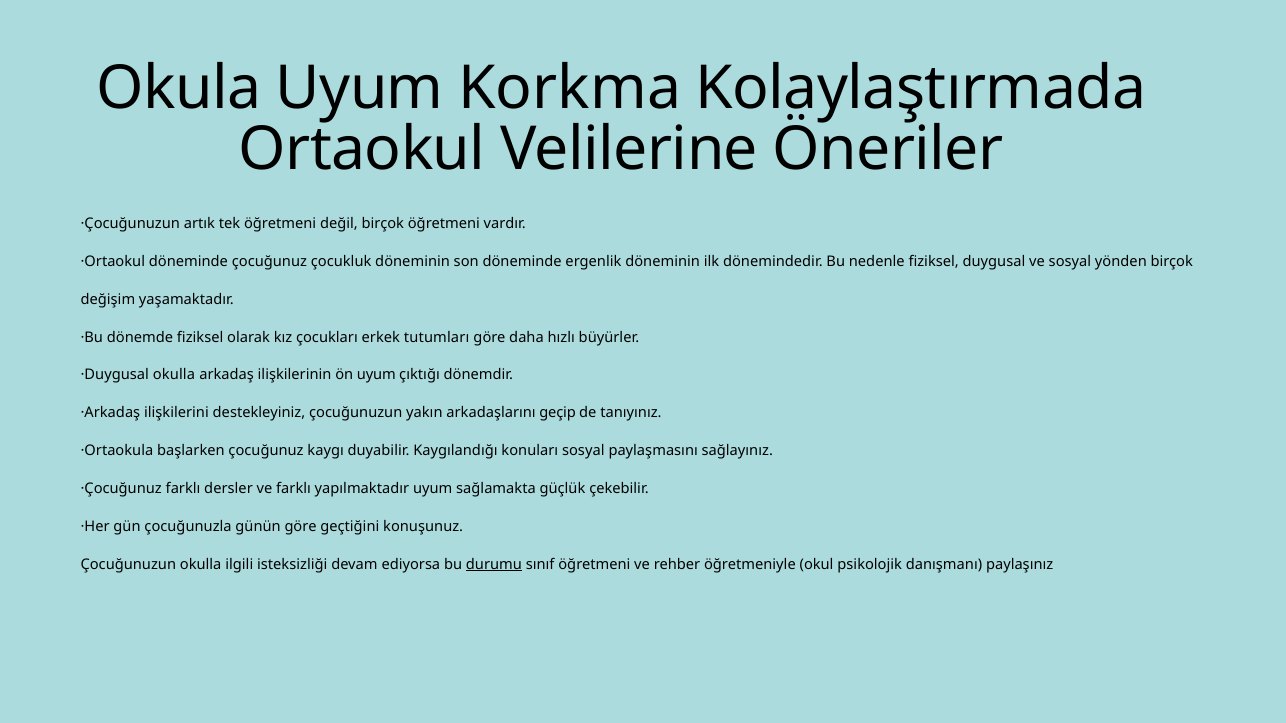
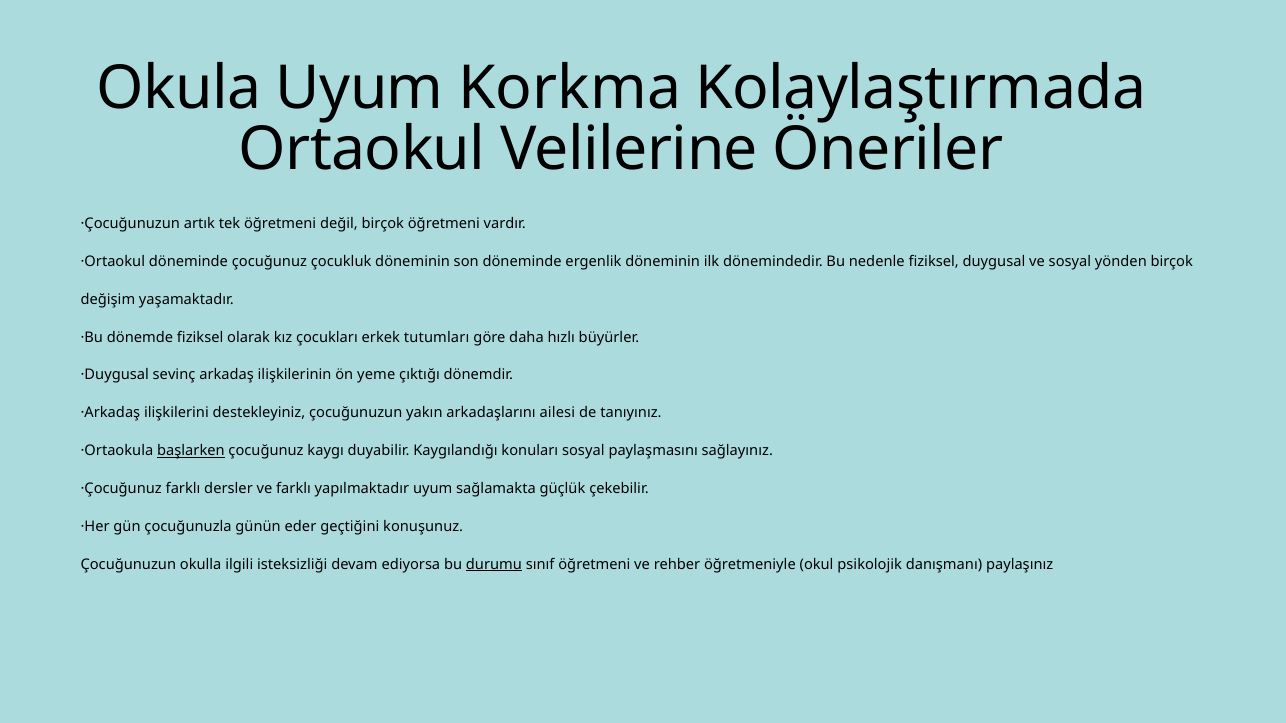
·Duygusal okulla: okulla -> sevinç
ön uyum: uyum -> yeme
geçip: geçip -> ailesi
başlarken underline: none -> present
günün göre: göre -> eder
